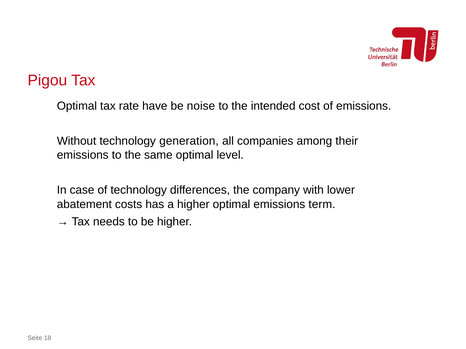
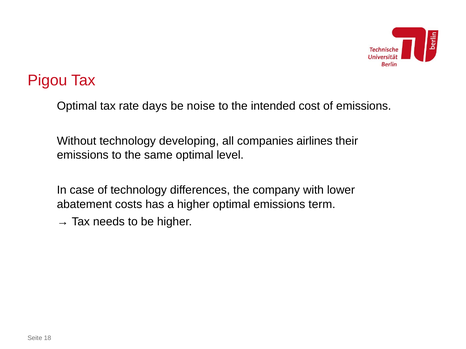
have: have -> days
generation: generation -> developing
among: among -> airlines
